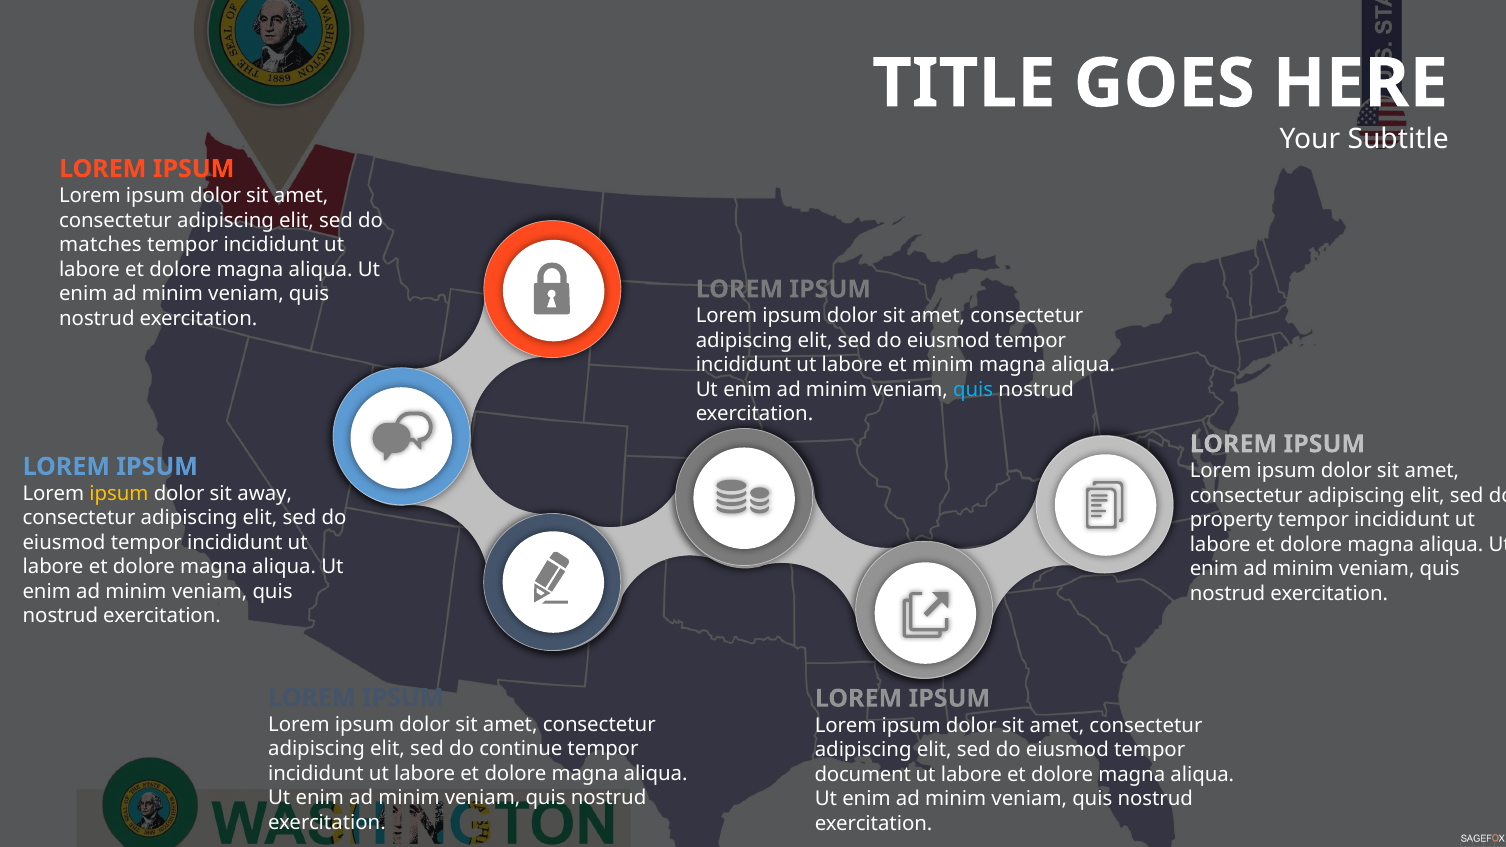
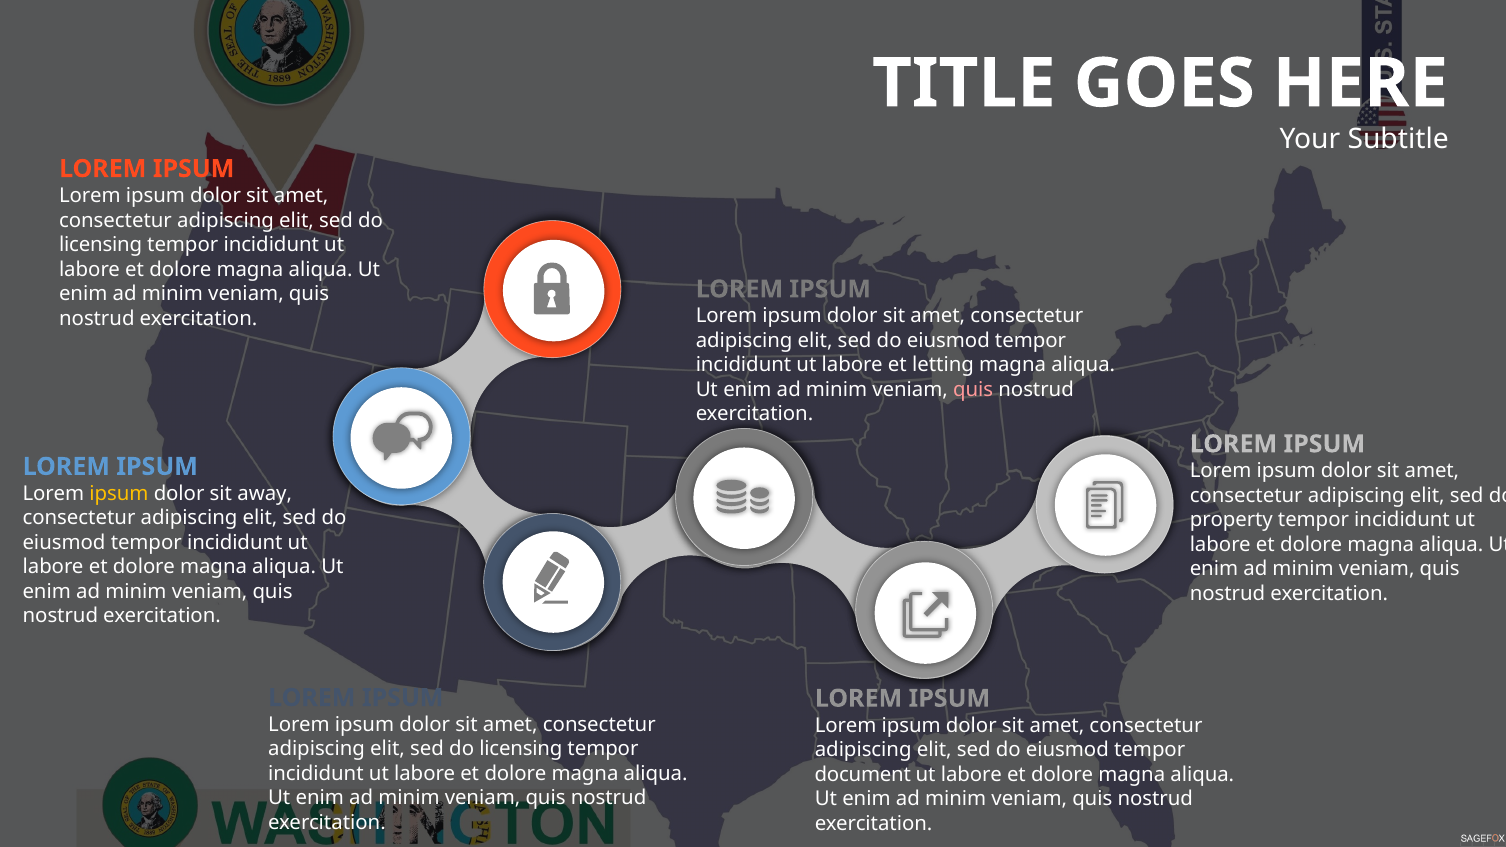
matches at (100, 245): matches -> licensing
et minim: minim -> letting
quis at (973, 390) colour: light blue -> pink
continue at (521, 749): continue -> licensing
